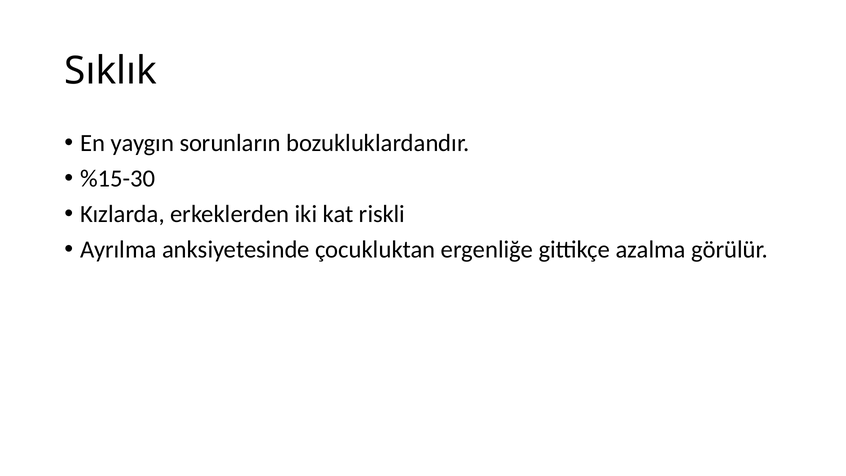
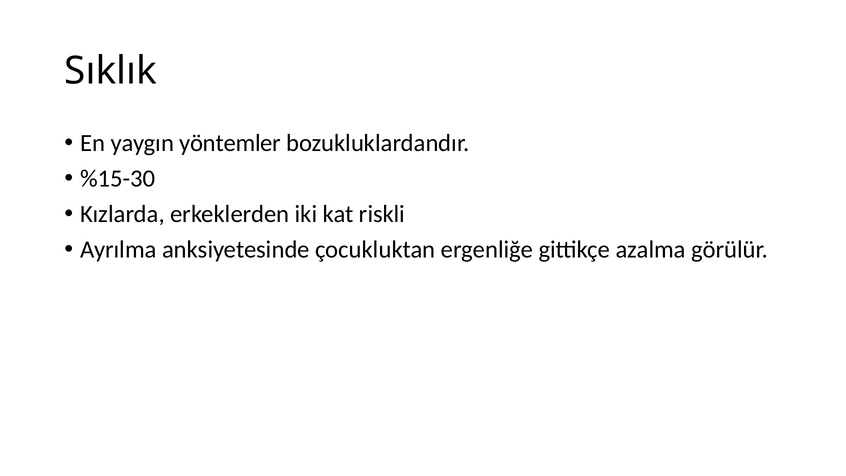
sorunların: sorunların -> yöntemler
